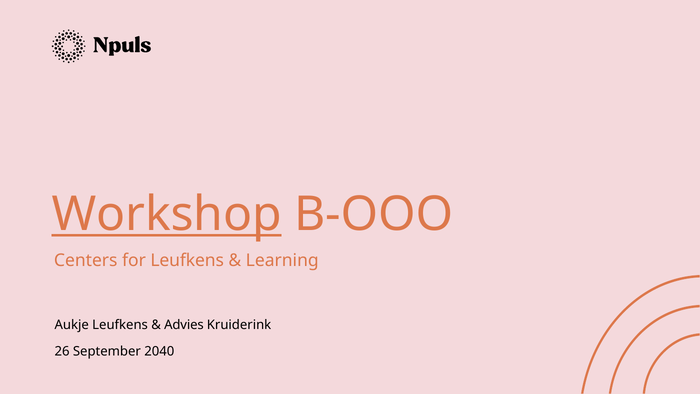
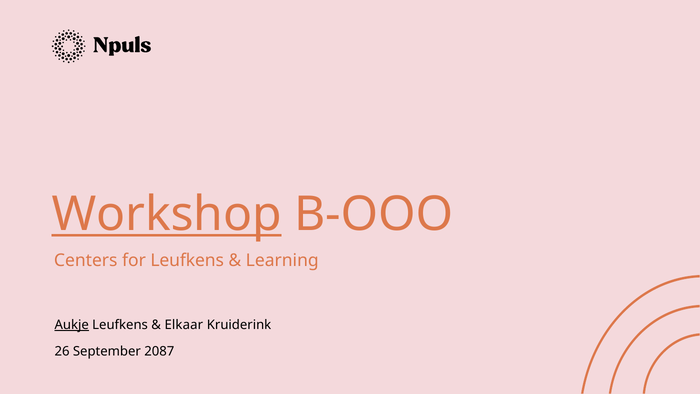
Aukje underline: none -> present
Advies: Advies -> Elkaar
2040: 2040 -> 2087
